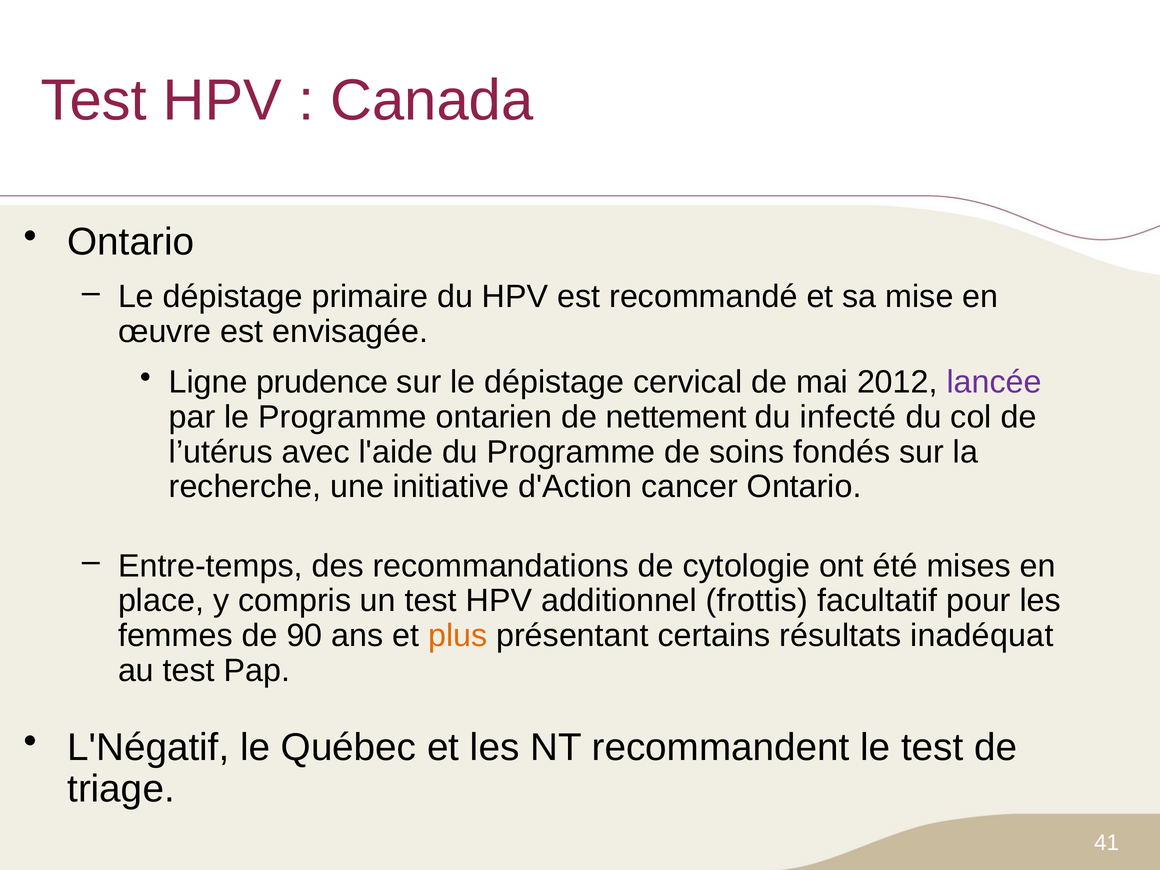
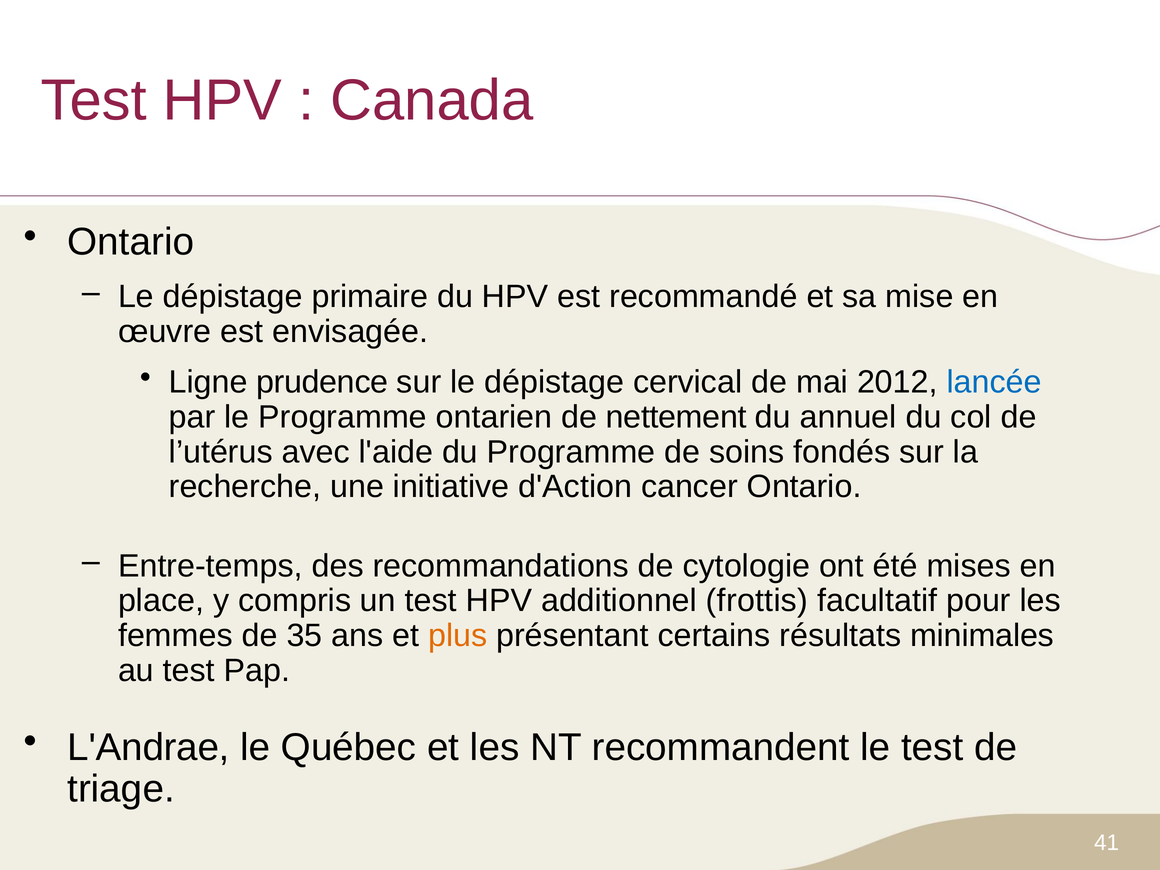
lancée colour: purple -> blue
infecté: infecté -> annuel
90: 90 -> 35
inadéquat: inadéquat -> minimales
L'Négatif: L'Négatif -> L'Andrae
